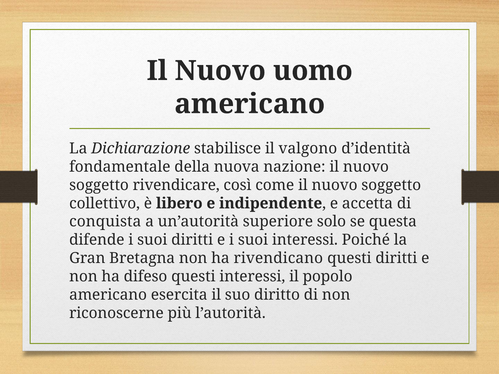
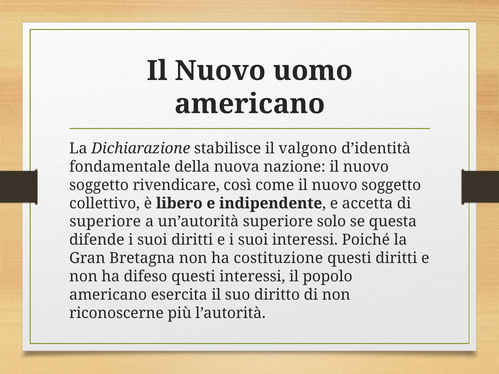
conquista at (105, 222): conquista -> superiore
rivendicano: rivendicano -> costituzione
